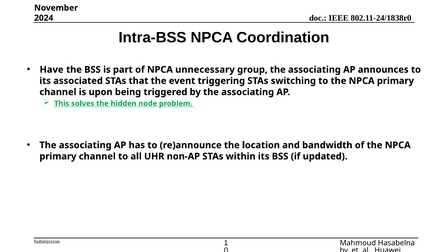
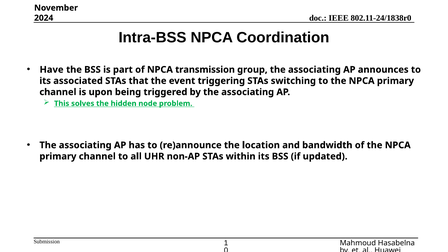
unnecessary: unnecessary -> transmission
